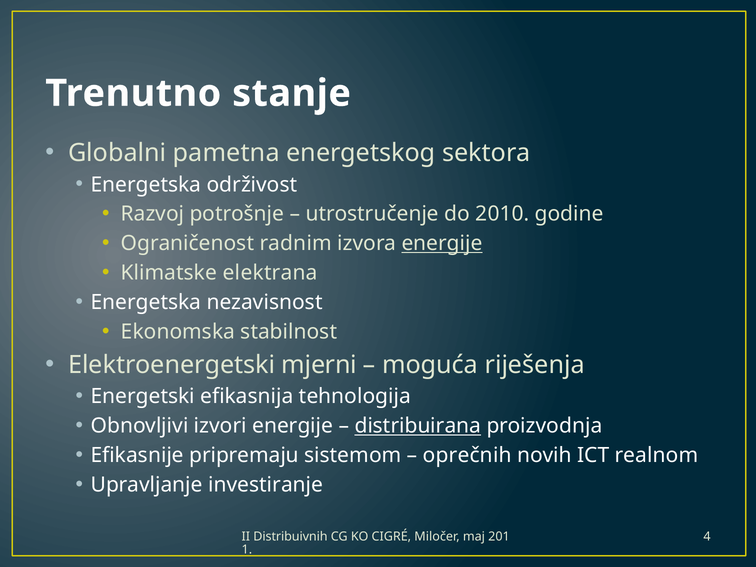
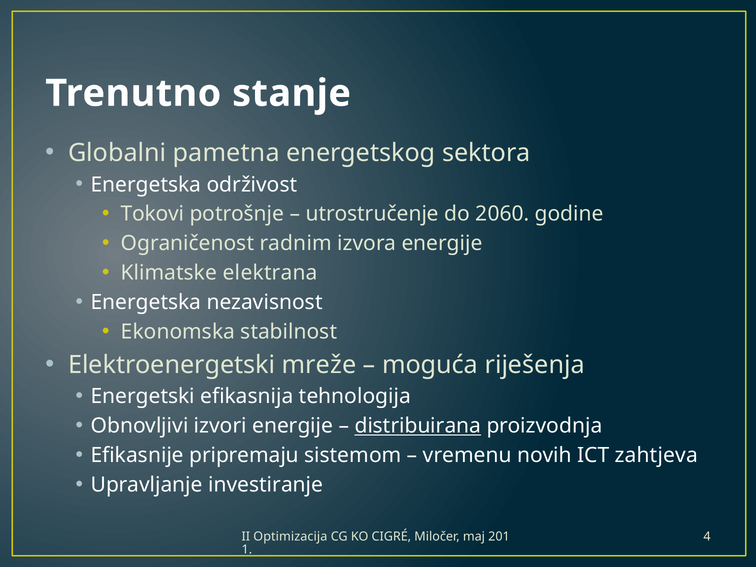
Razvoj: Razvoj -> Tokovi
2010: 2010 -> 2060
energije at (442, 243) underline: present -> none
mjerni: mjerni -> mreže
oprečnih: oprečnih -> vremenu
realnom: realnom -> zahtjeva
Distribuivnih: Distribuivnih -> Optimizacija
